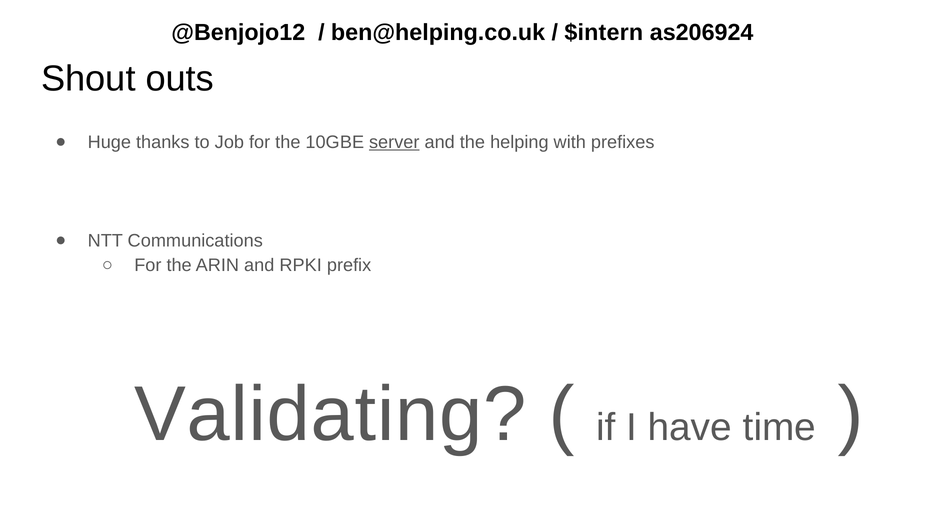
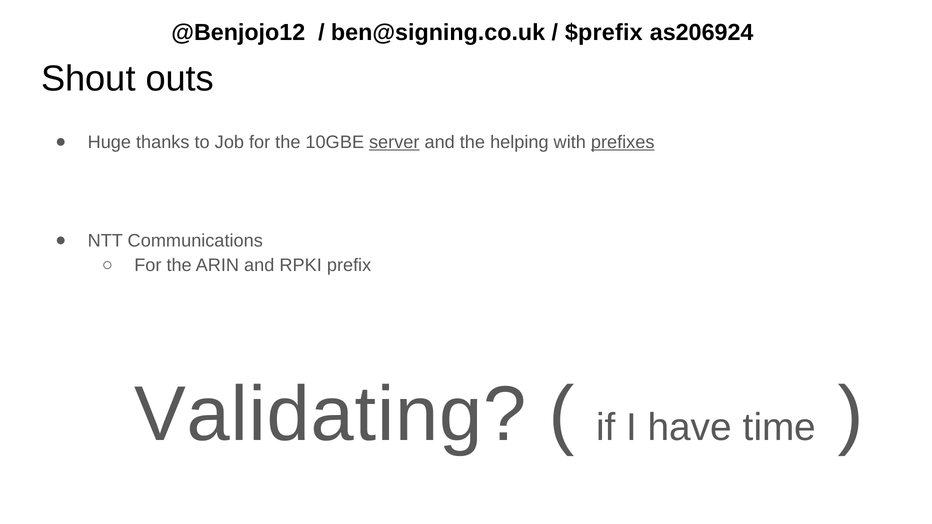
ben@helping.co.uk: ben@helping.co.uk -> ben@signing.co.uk
$intern: $intern -> $prefix
prefixes underline: none -> present
